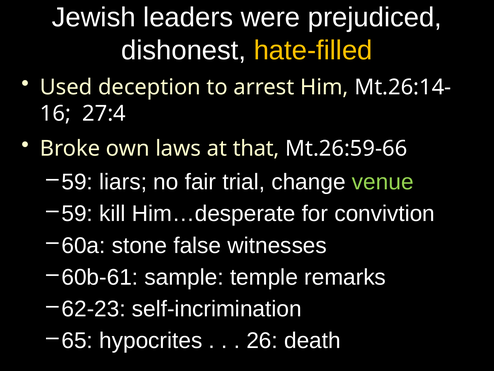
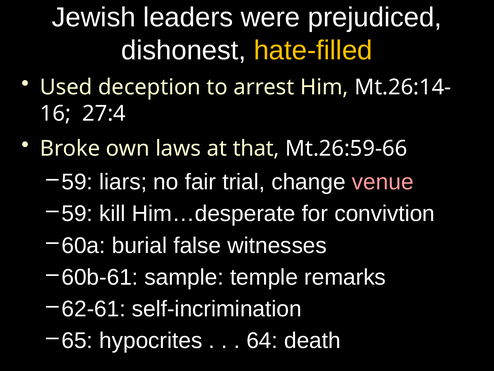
venue colour: light green -> pink
stone: stone -> burial
62-23: 62-23 -> 62-61
26: 26 -> 64
